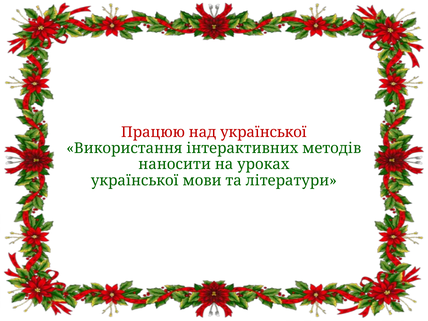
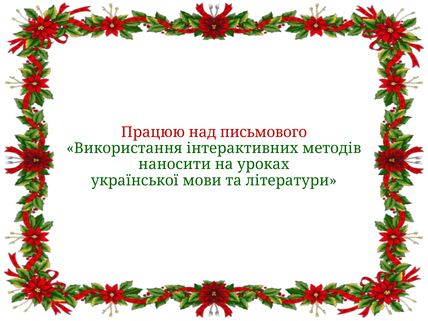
над української: української -> письмового
